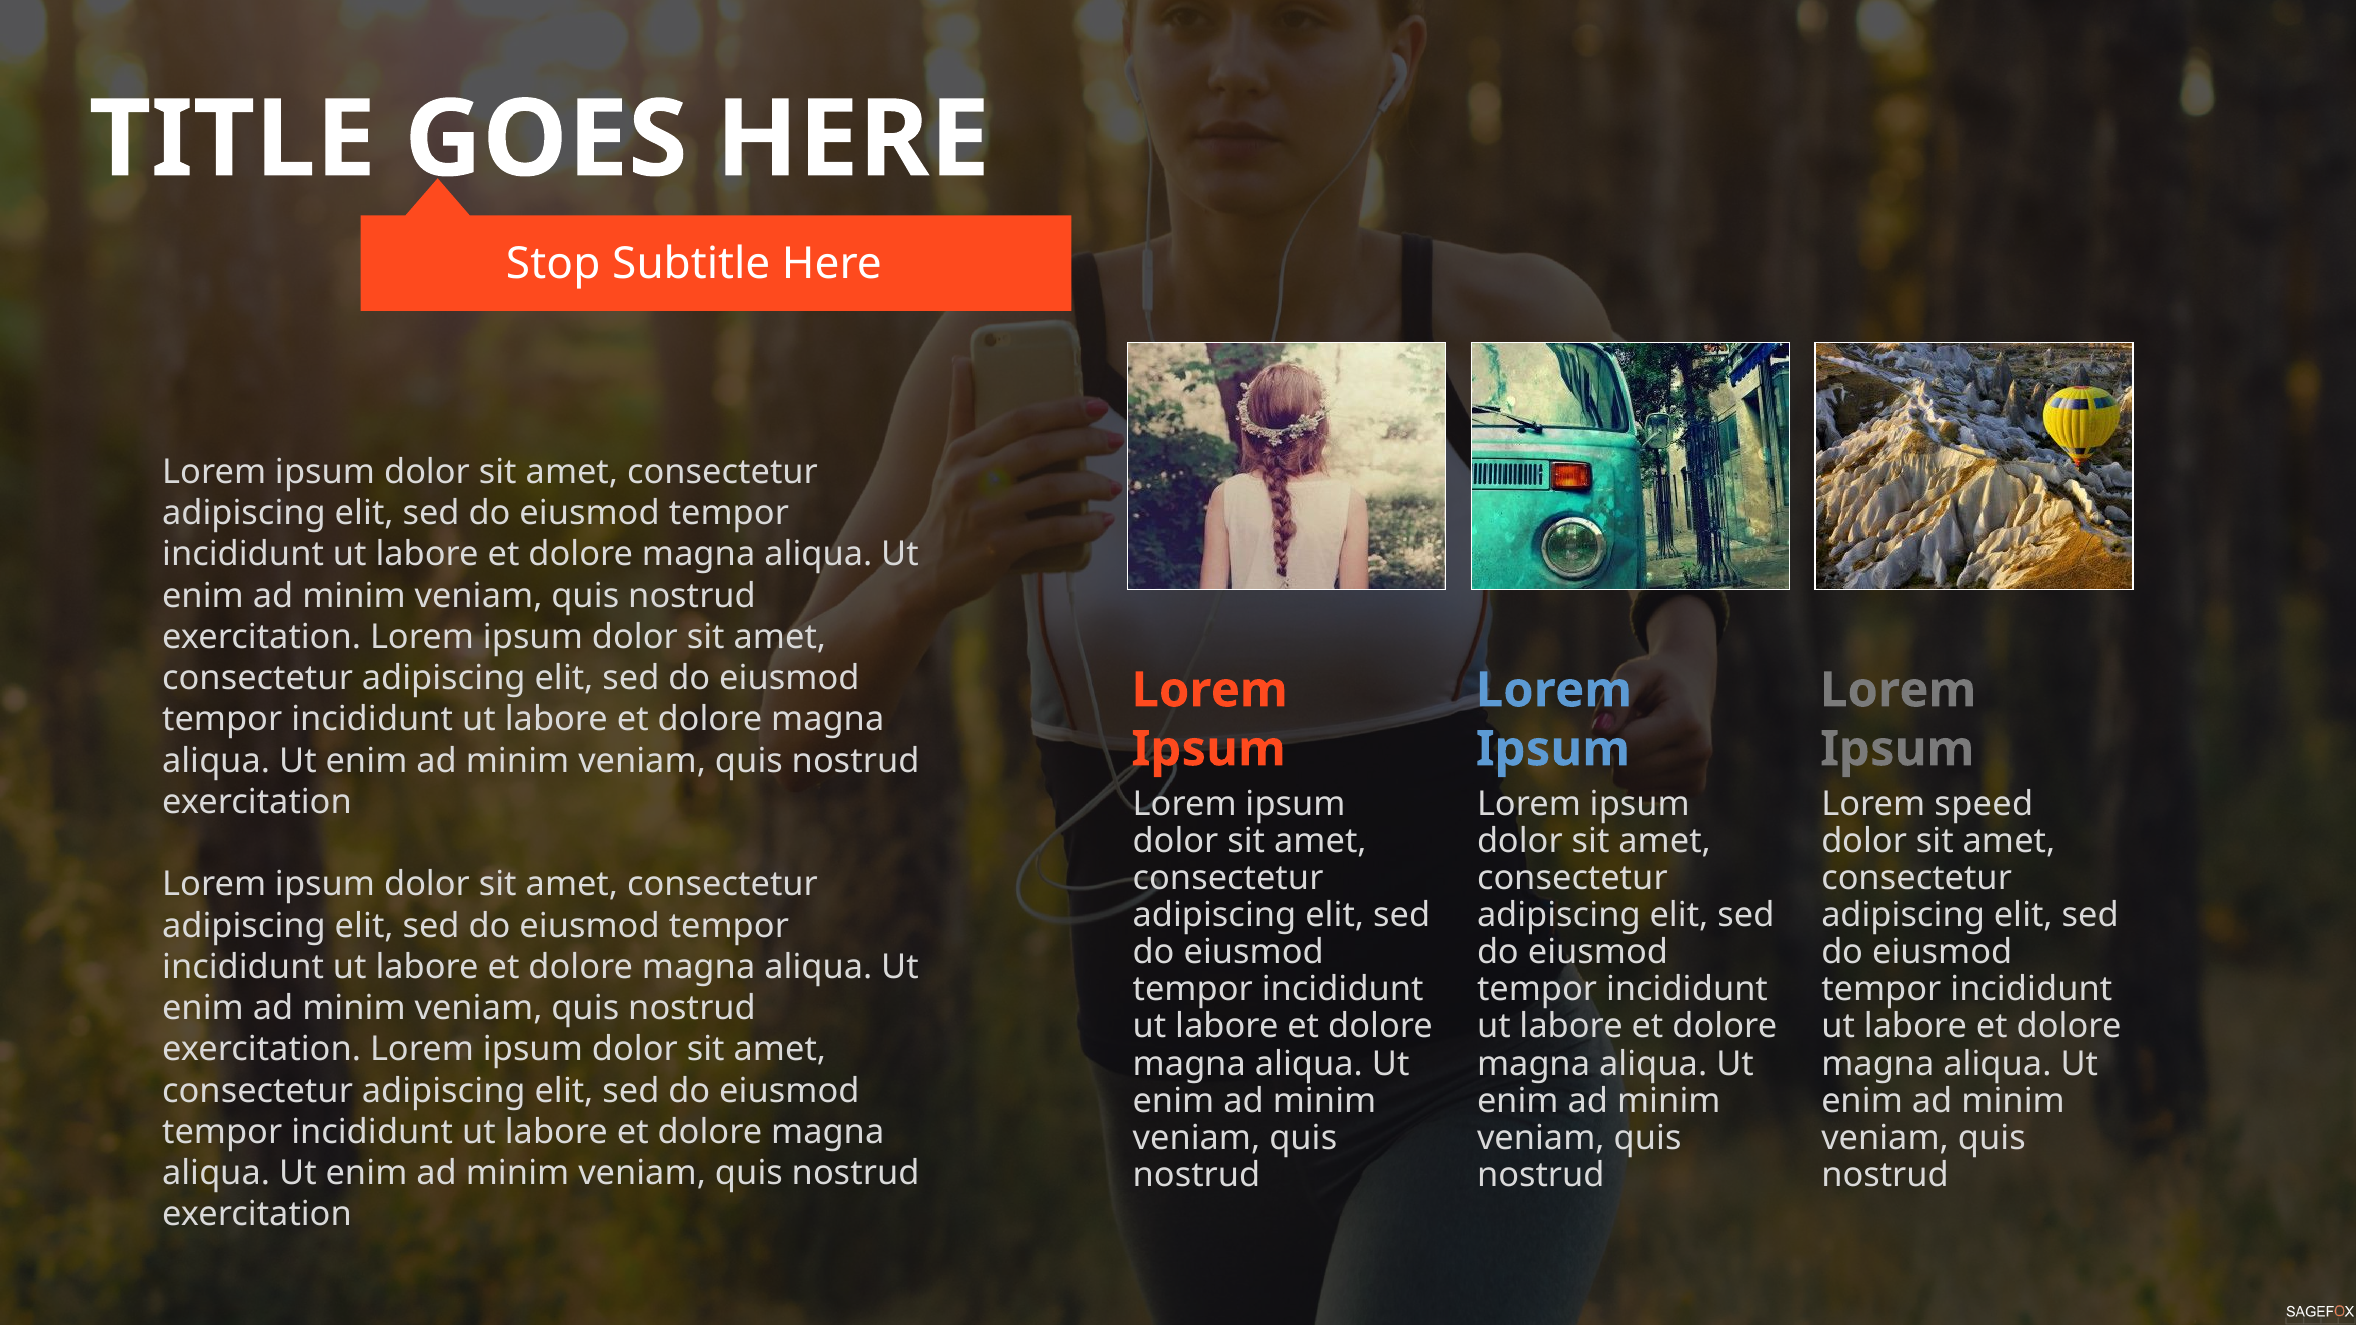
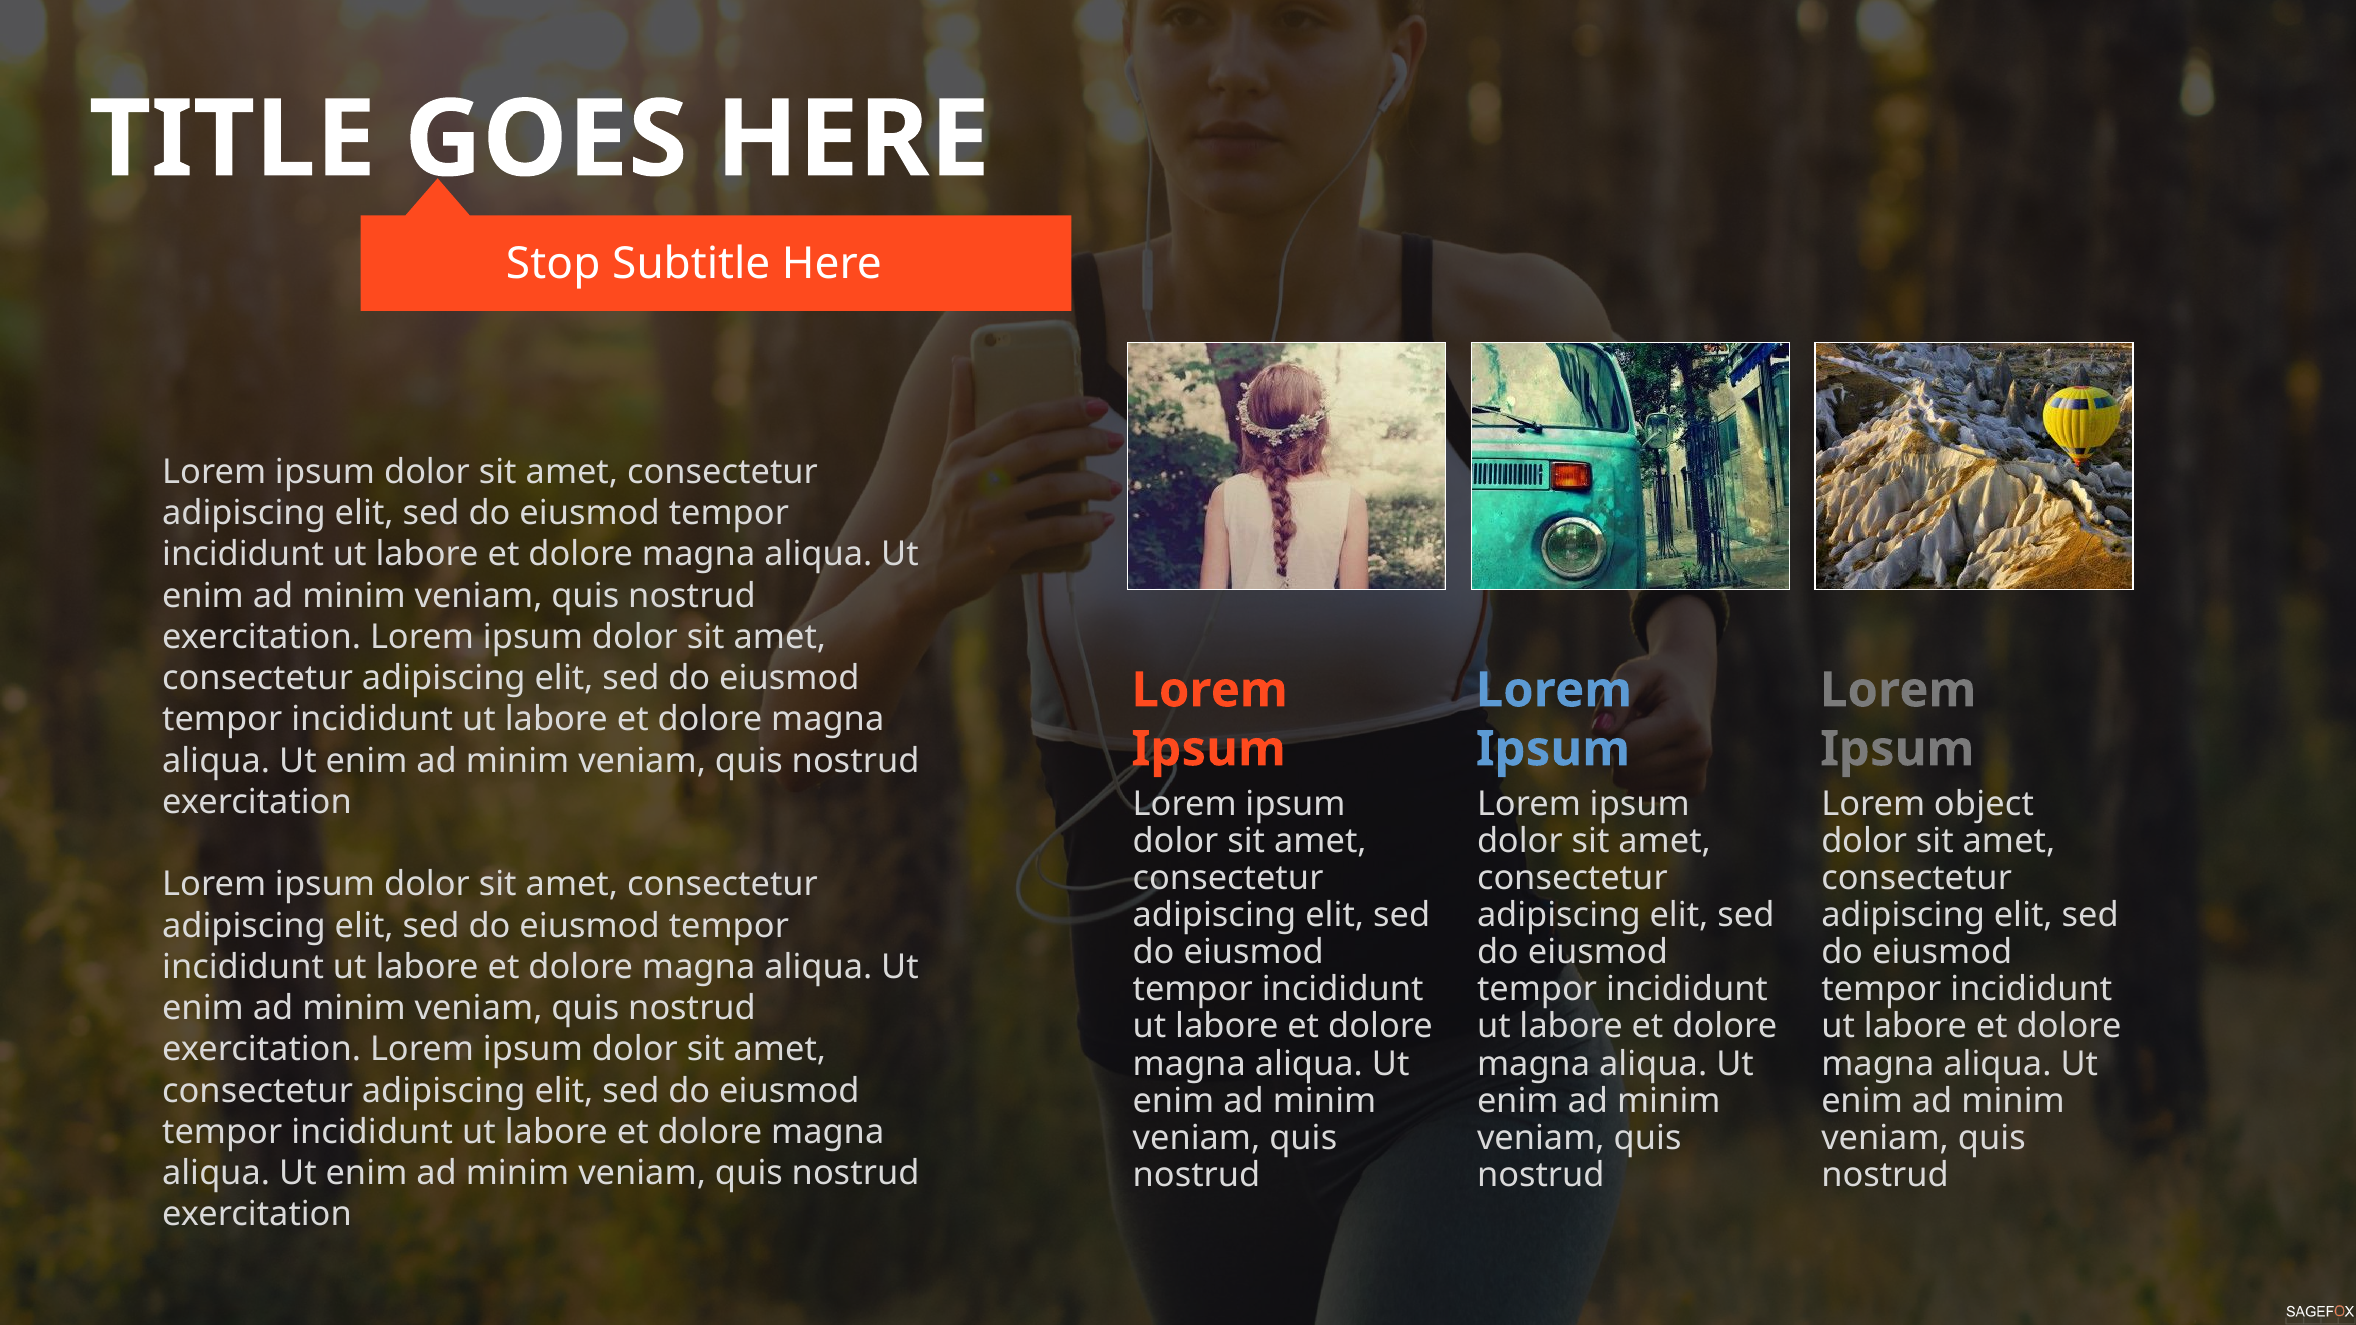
speed: speed -> object
